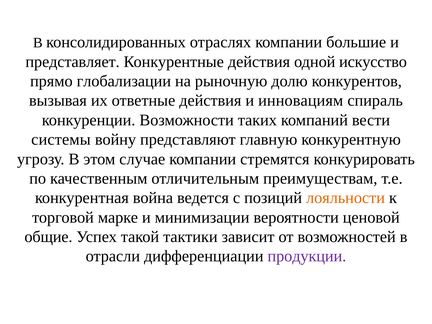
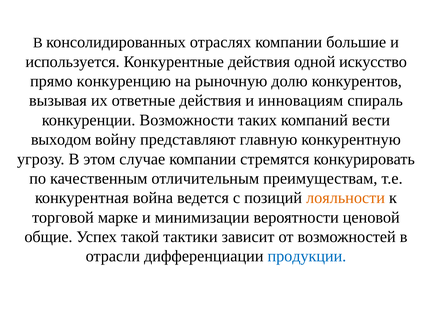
представляет: представляет -> используется
глобализации: глобализации -> конкуренцию
системы: системы -> выходом
продукции colour: purple -> blue
